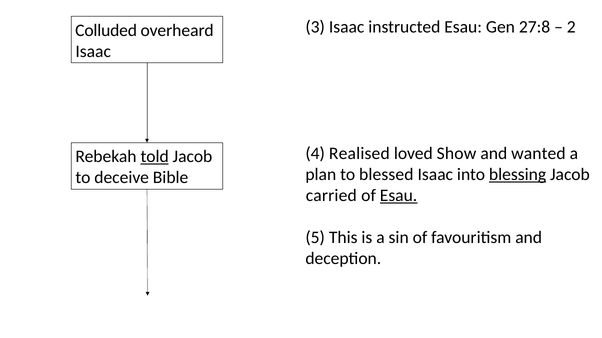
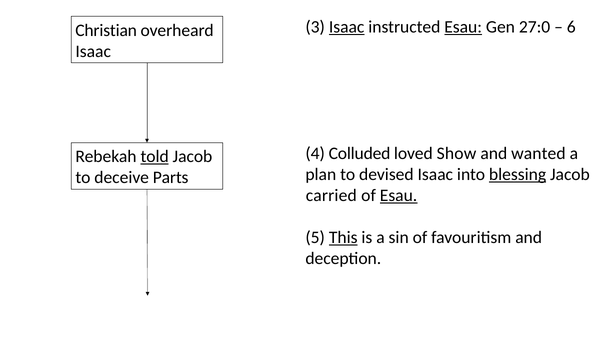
Isaac at (347, 27) underline: none -> present
Esau at (463, 27) underline: none -> present
27:8: 27:8 -> 27:0
2: 2 -> 6
Colluded: Colluded -> Christian
Realised: Realised -> Colluded
blessed: blessed -> devised
Bible: Bible -> Parts
This underline: none -> present
